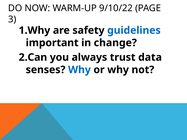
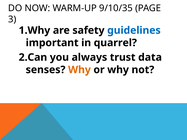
9/10/22: 9/10/22 -> 9/10/35
change: change -> quarrel
Why at (79, 70) colour: blue -> orange
